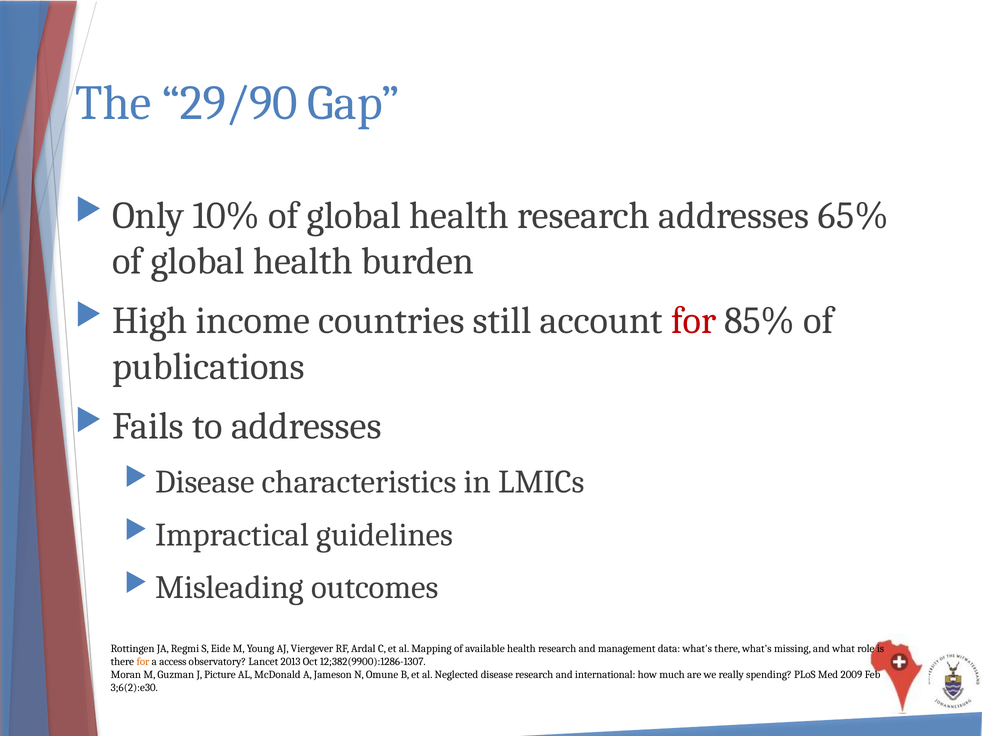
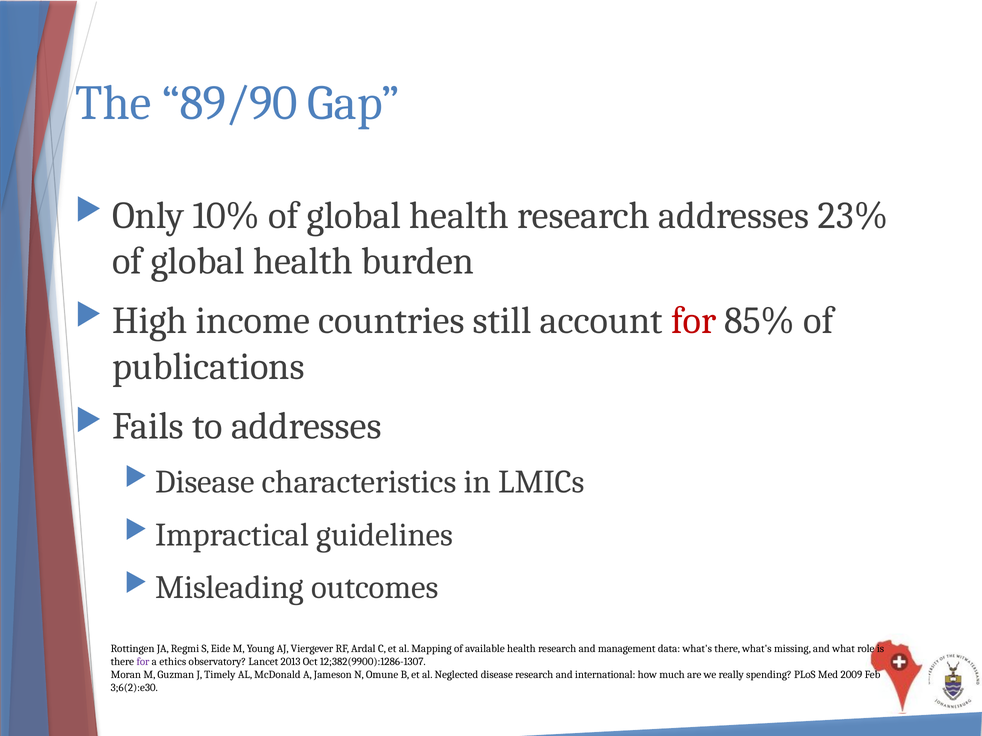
29/90: 29/90 -> 89/90
65%: 65% -> 23%
for at (143, 662) colour: orange -> purple
access: access -> ethics
Picture: Picture -> Timely
